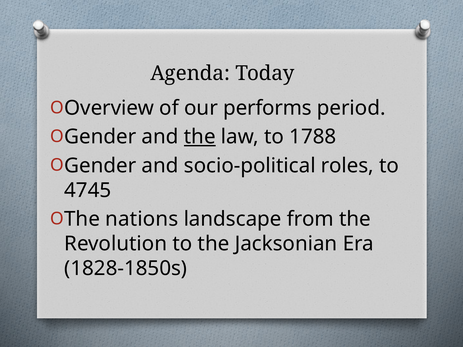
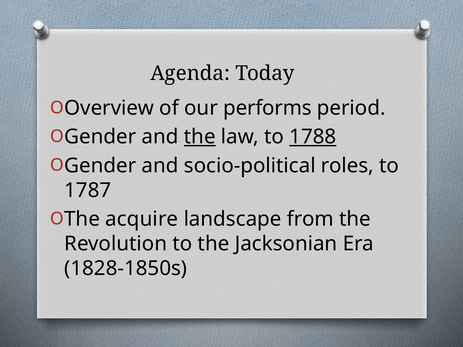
1788 underline: none -> present
4745: 4745 -> 1787
nations: nations -> acquire
